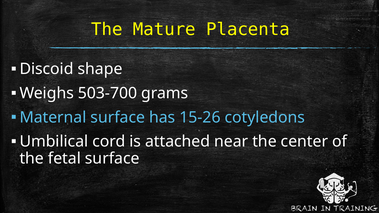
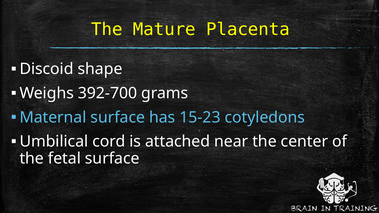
503-700: 503-700 -> 392-700
15-26: 15-26 -> 15-23
